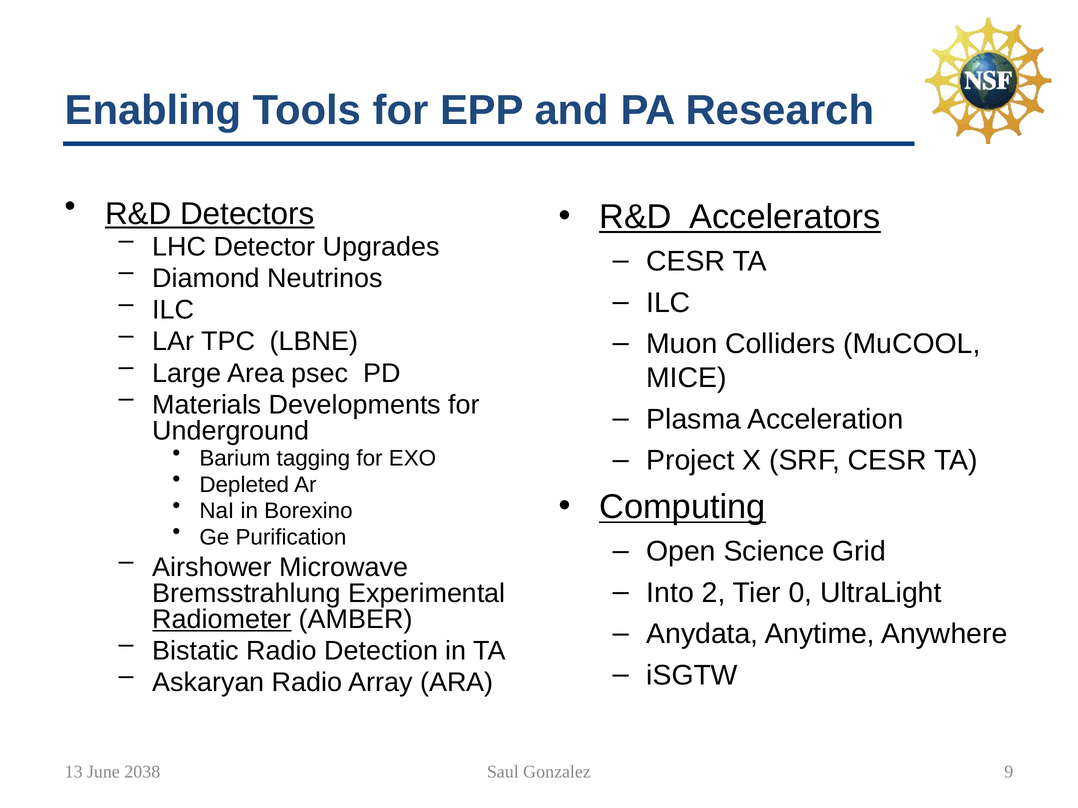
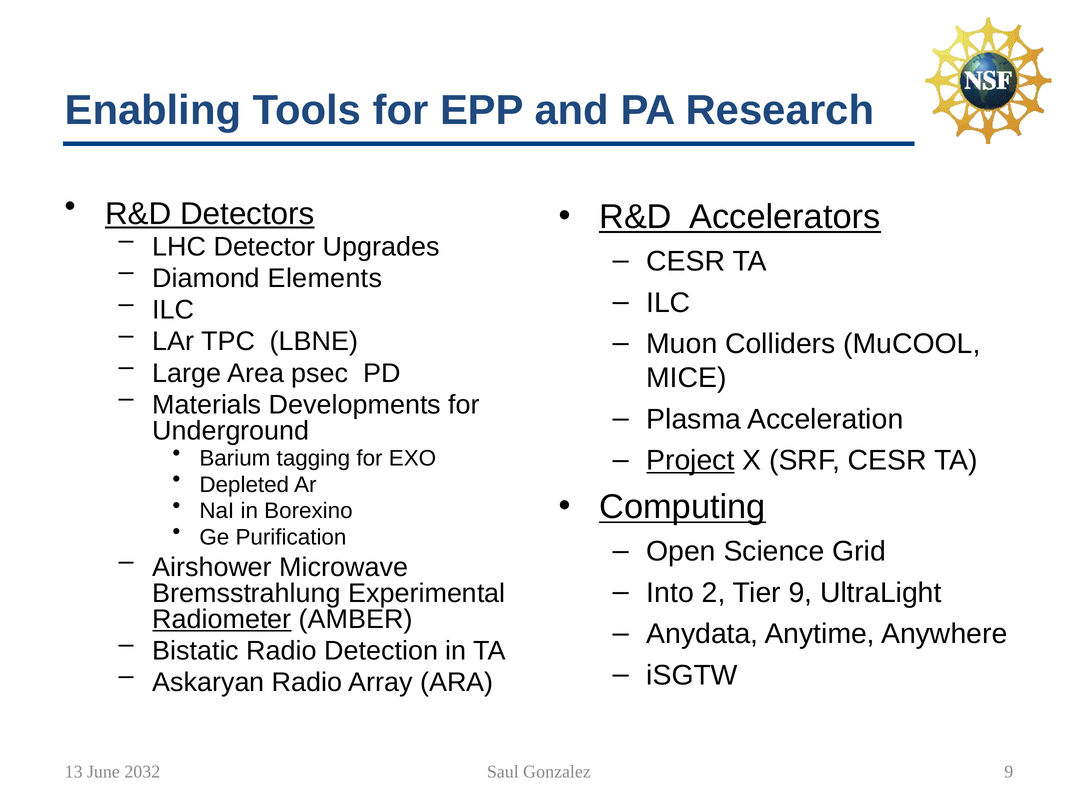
Neutrinos: Neutrinos -> Elements
Project underline: none -> present
Tier 0: 0 -> 9
2038: 2038 -> 2032
